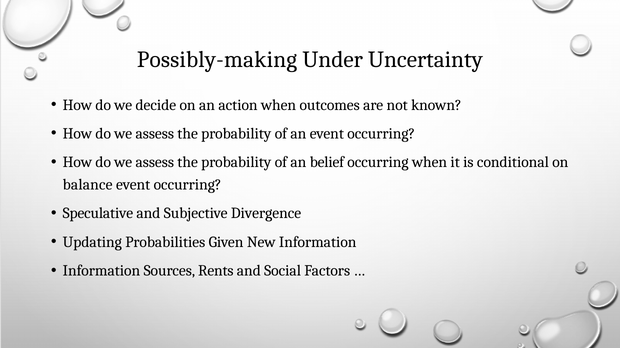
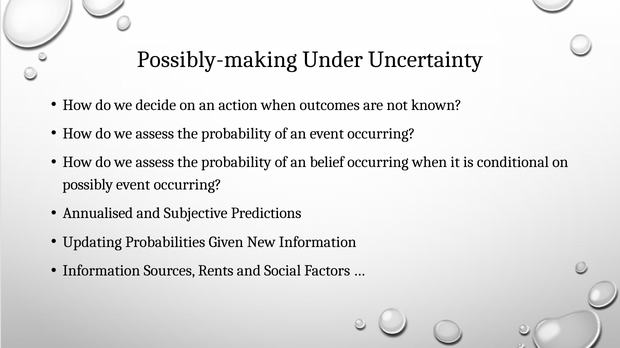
balance: balance -> possibly
Speculative: Speculative -> Annualised
Divergence: Divergence -> Predictions
